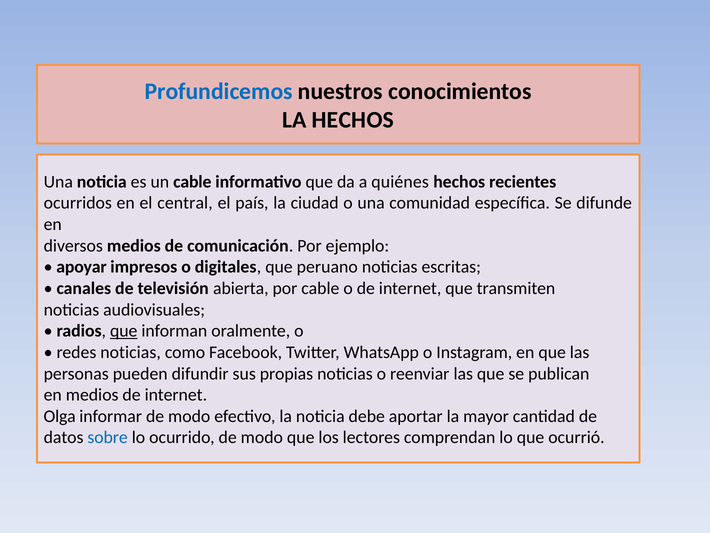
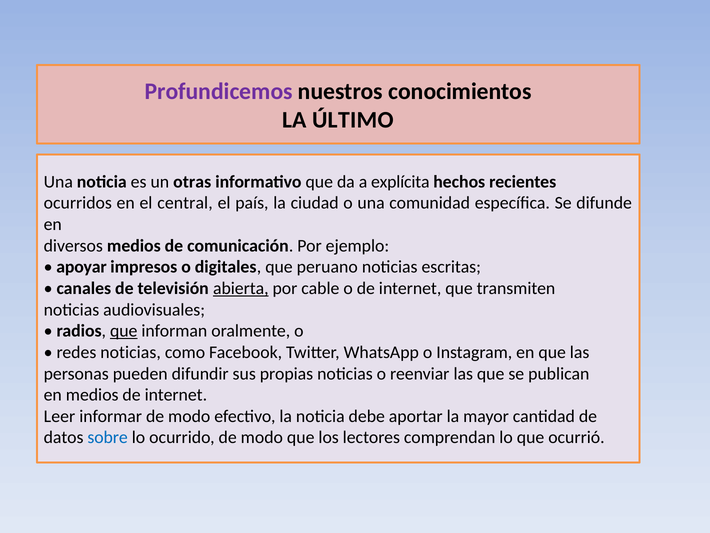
Profundicemos colour: blue -> purple
LA HECHOS: HECHOS -> ÚLTIMO
un cable: cable -> otras
quiénes: quiénes -> explícita
abierta underline: none -> present
Olga: Olga -> Leer
